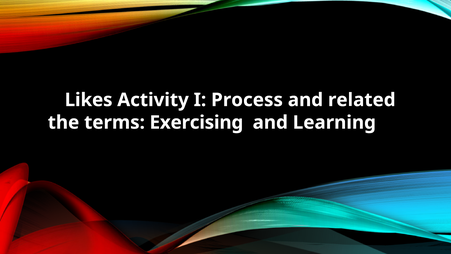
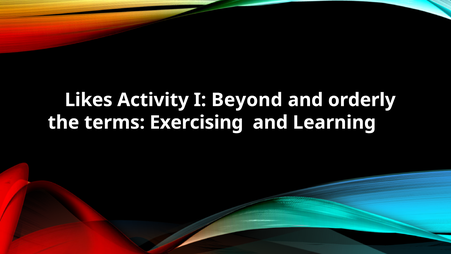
Process: Process -> Beyond
related: related -> orderly
